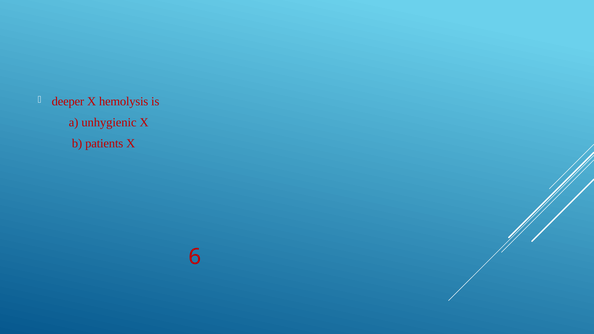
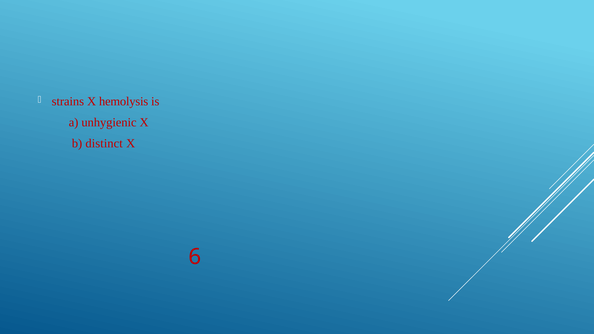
deeper: deeper -> strains
patients: patients -> distinct
